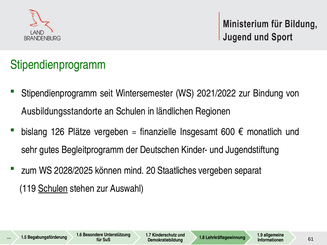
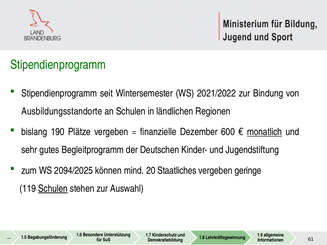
126: 126 -> 190
Insgesamt: Insgesamt -> Dezember
monatlich underline: none -> present
2028/2025: 2028/2025 -> 2094/2025
separat: separat -> geringe
